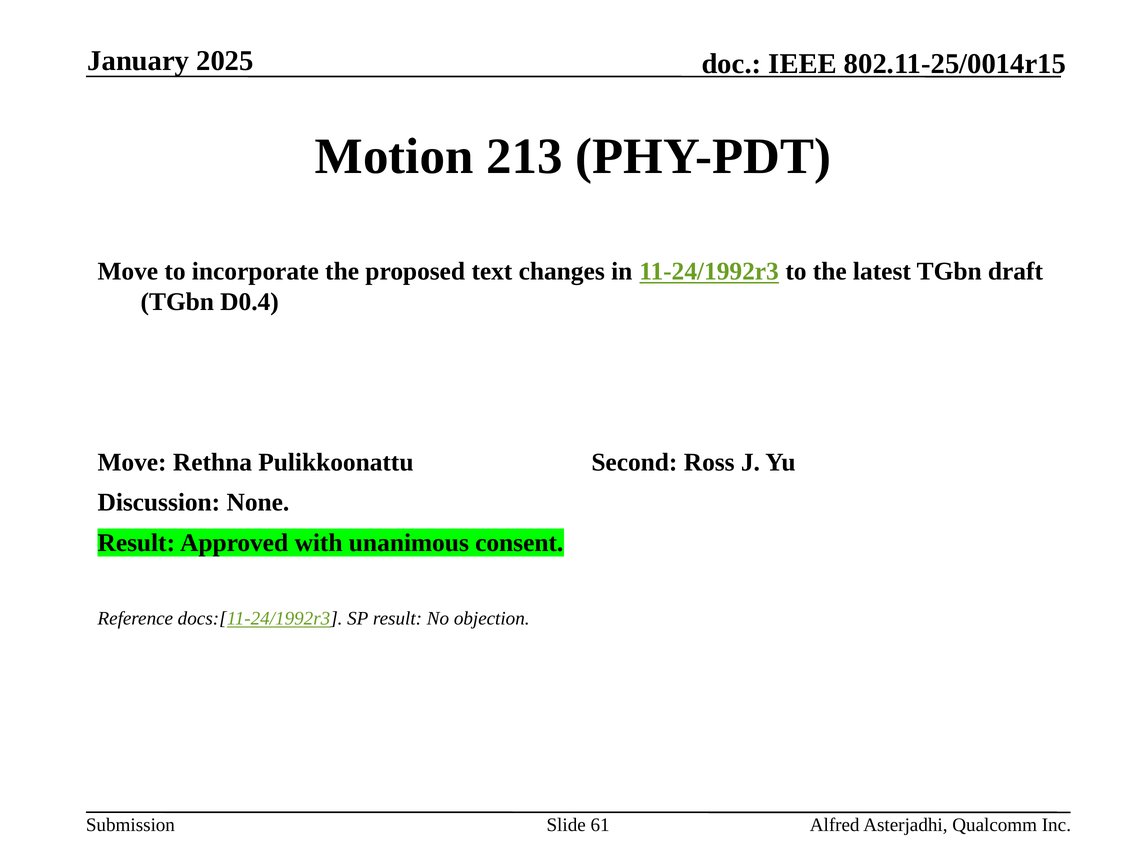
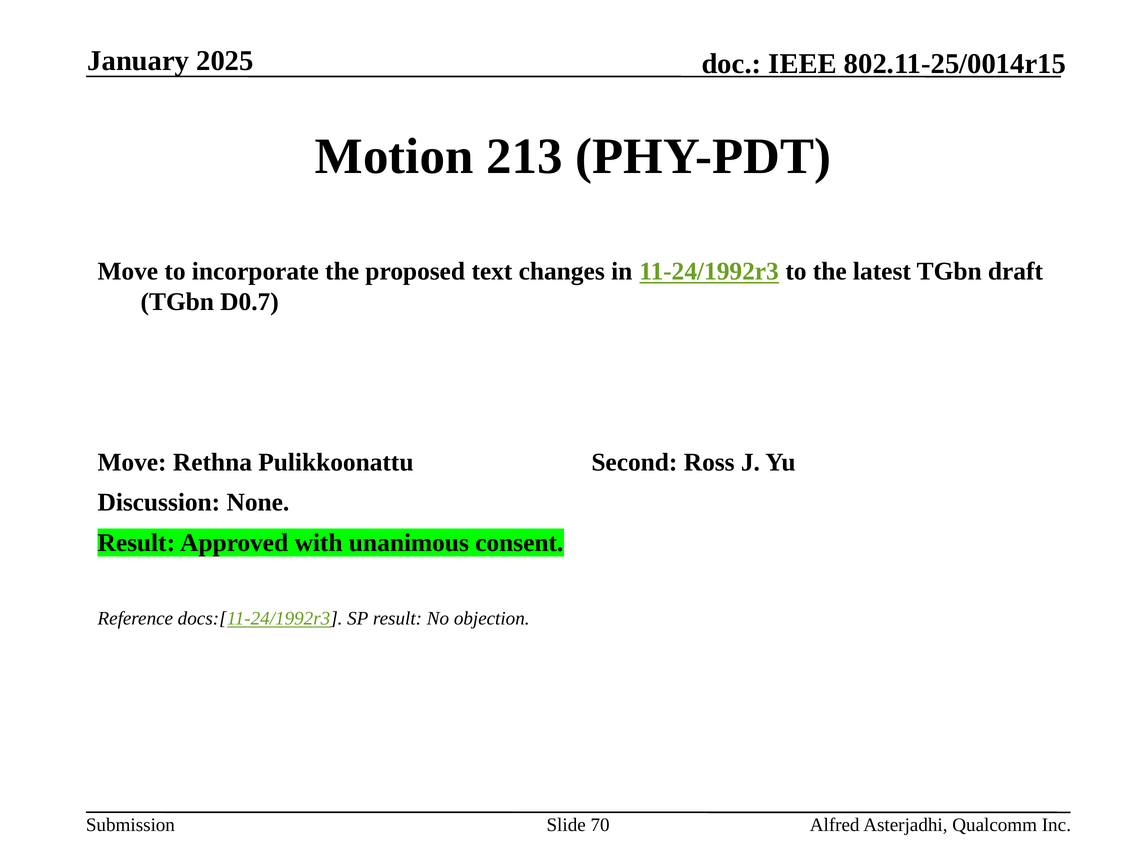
D0.4: D0.4 -> D0.7
61: 61 -> 70
